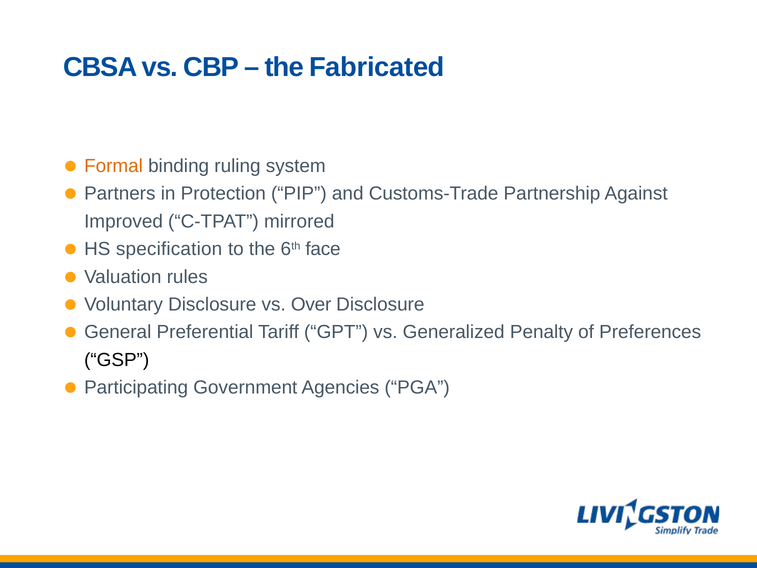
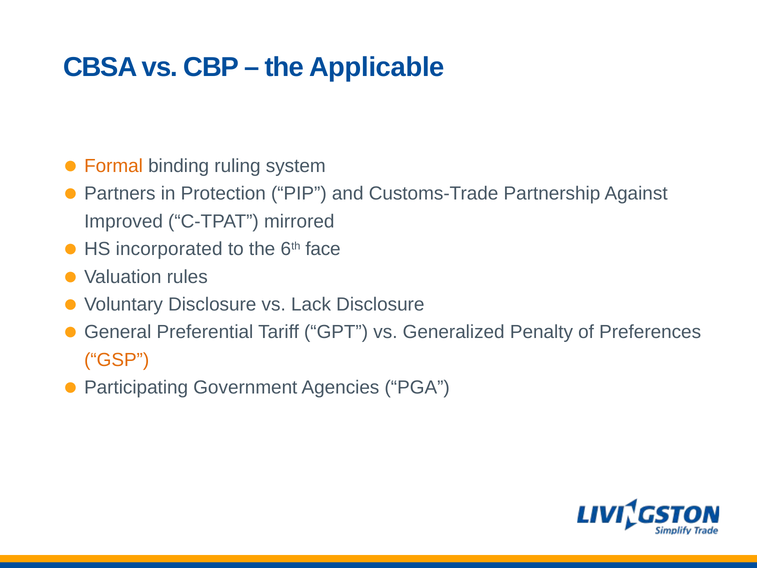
Fabricated: Fabricated -> Applicable
specification: specification -> incorporated
Over: Over -> Lack
GSP colour: black -> orange
